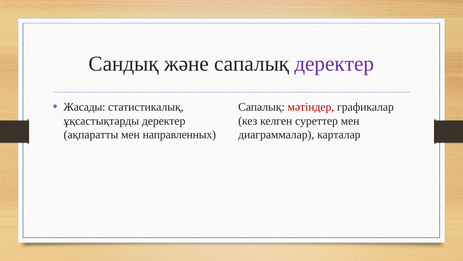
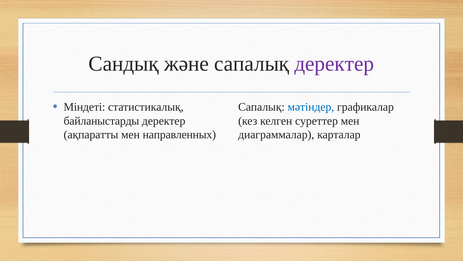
Жасады: Жасады -> Міндеті
мәтіндер colour: red -> blue
ұқсастықтарды: ұқсастықтарды -> байланыстарды
